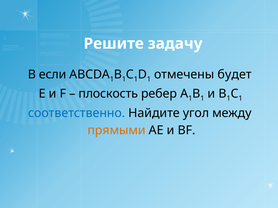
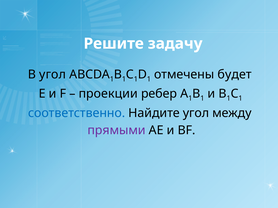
В если: если -> угол
плоскость: плоскость -> проекции
прямыми colour: orange -> purple
